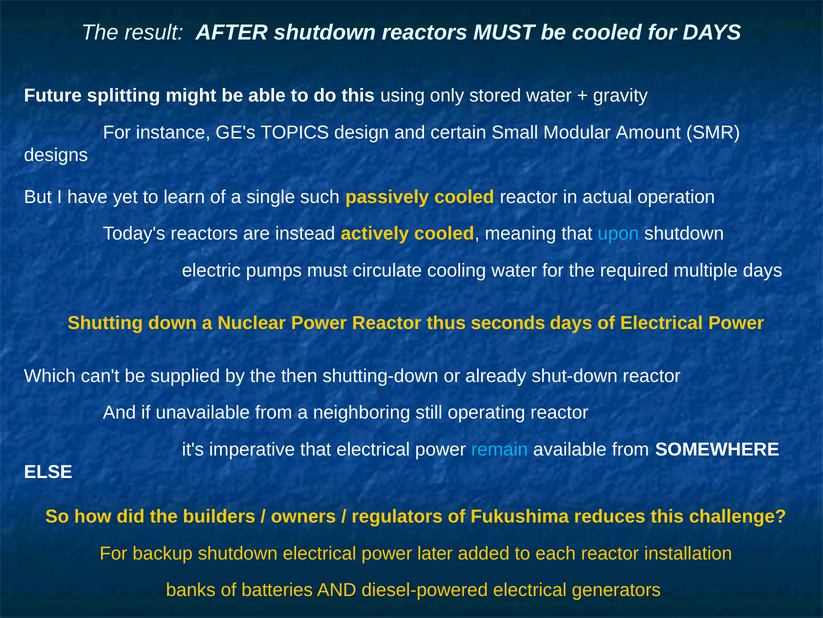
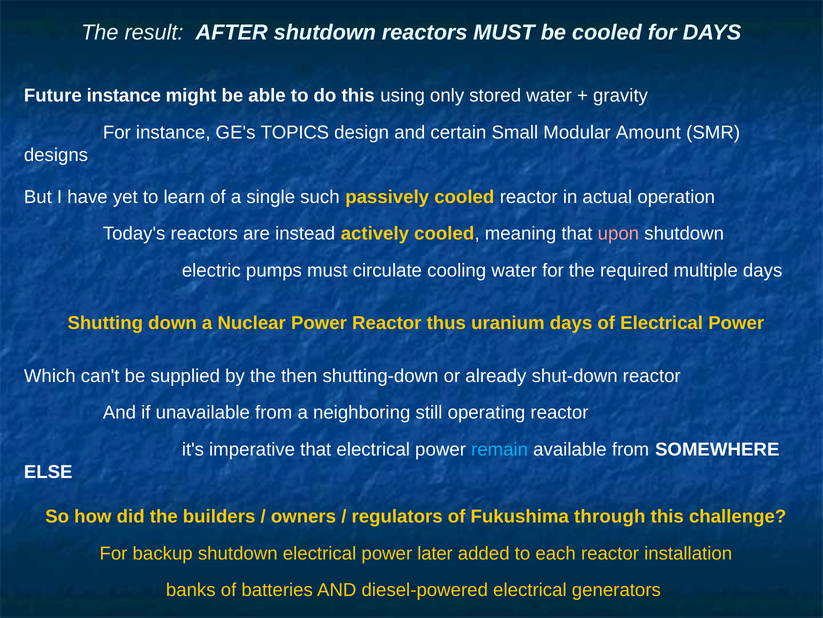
Future splitting: splitting -> instance
upon colour: light blue -> pink
seconds: seconds -> uranium
reduces: reduces -> through
